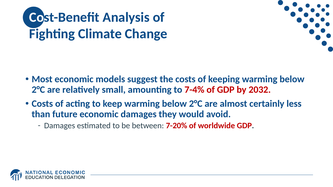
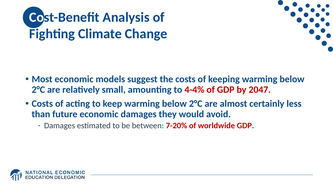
7-4%: 7-4% -> 4-4%
2032: 2032 -> 2047
